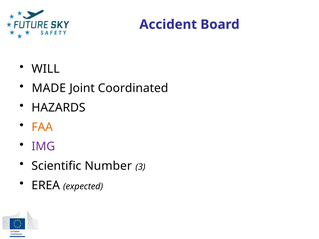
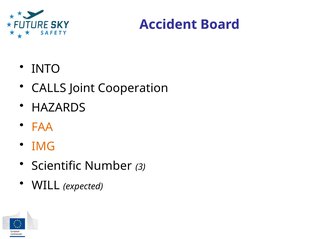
WILL: WILL -> INTO
MADE: MADE -> CALLS
Coordinated: Coordinated -> Cooperation
IMG colour: purple -> orange
EREA: EREA -> WILL
